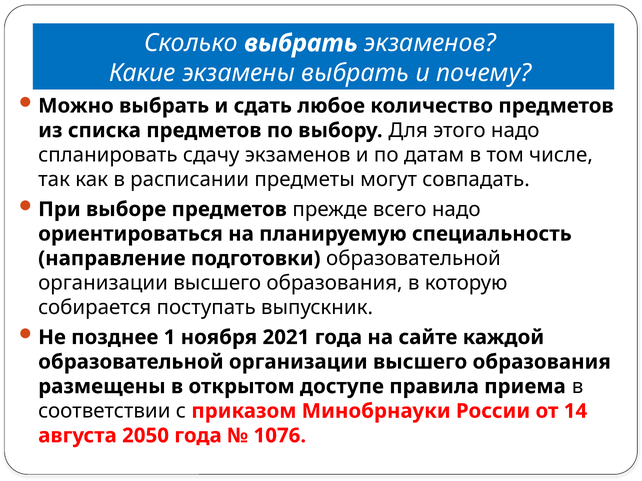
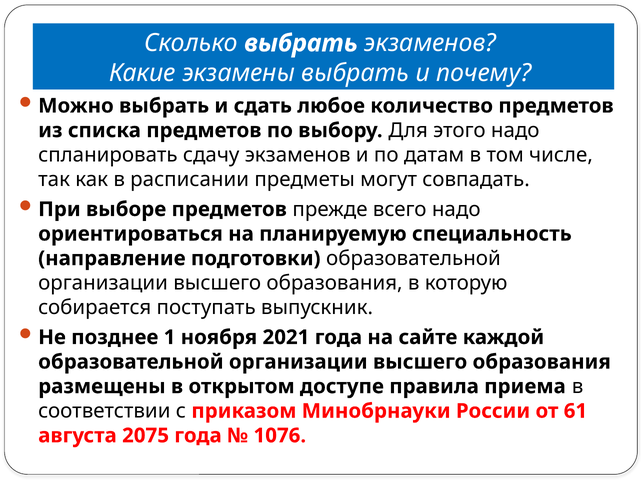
14: 14 -> 61
2050: 2050 -> 2075
